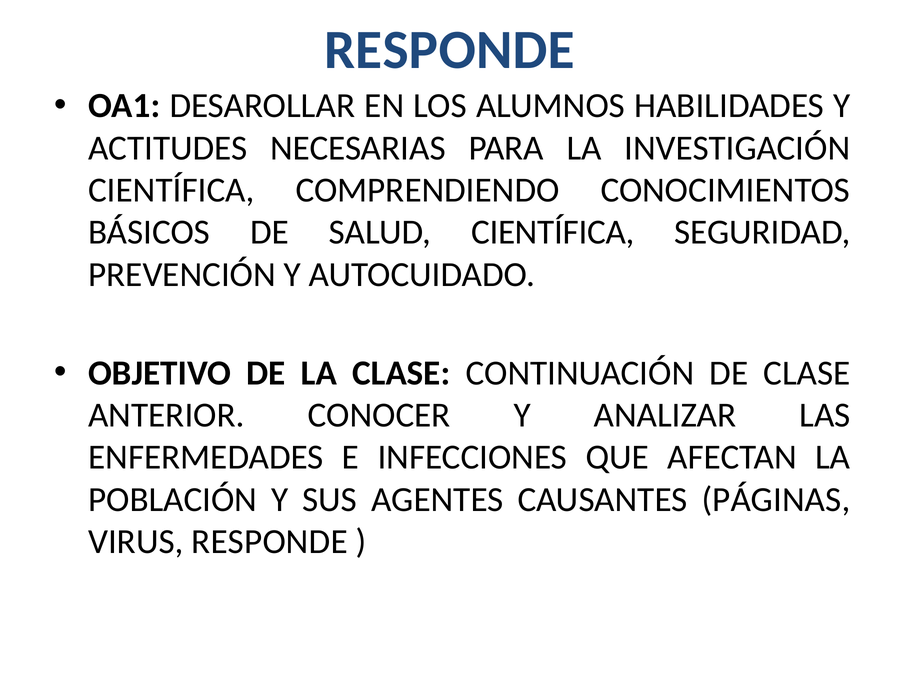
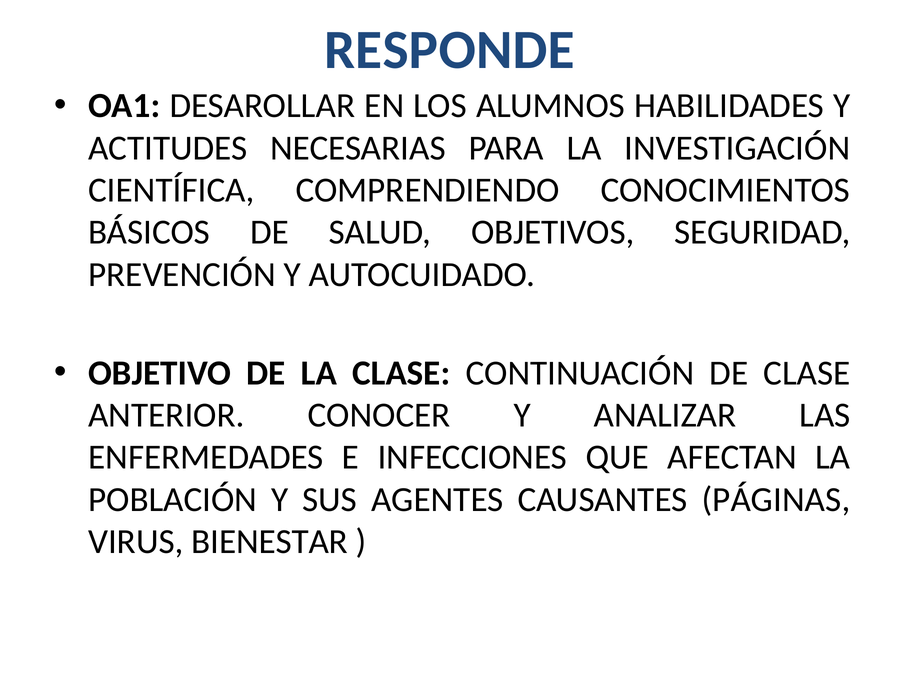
SALUD CIENTÍFICA: CIENTÍFICA -> OBJETIVOS
VIRUS RESPONDE: RESPONDE -> BIENESTAR
